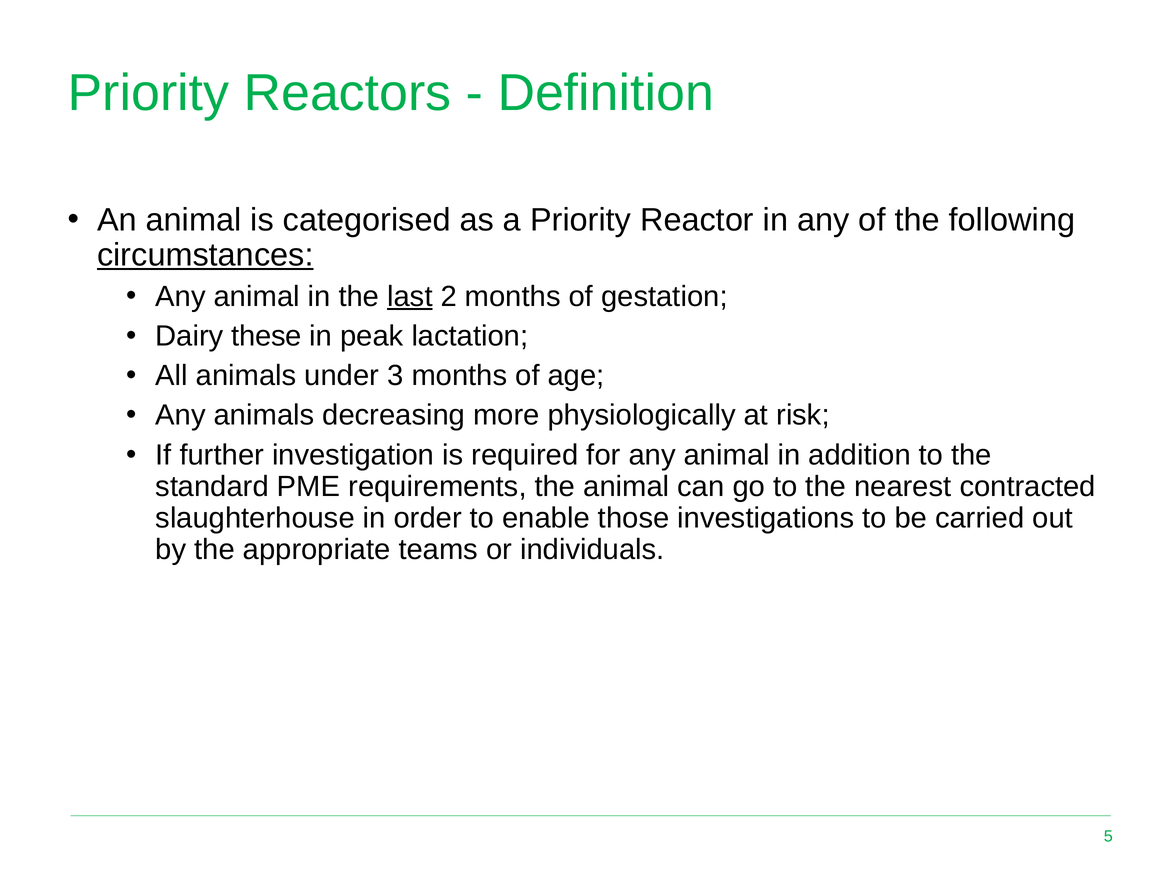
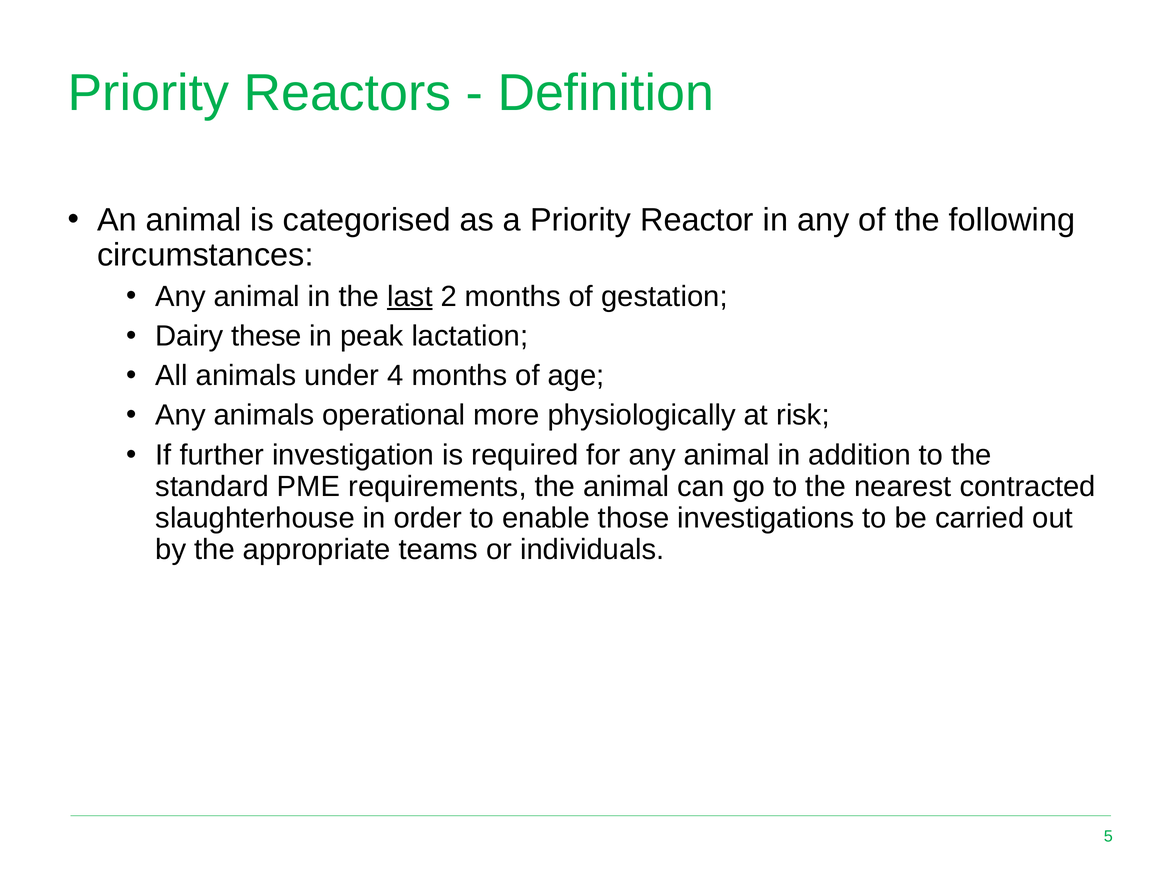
circumstances underline: present -> none
3: 3 -> 4
decreasing: decreasing -> operational
